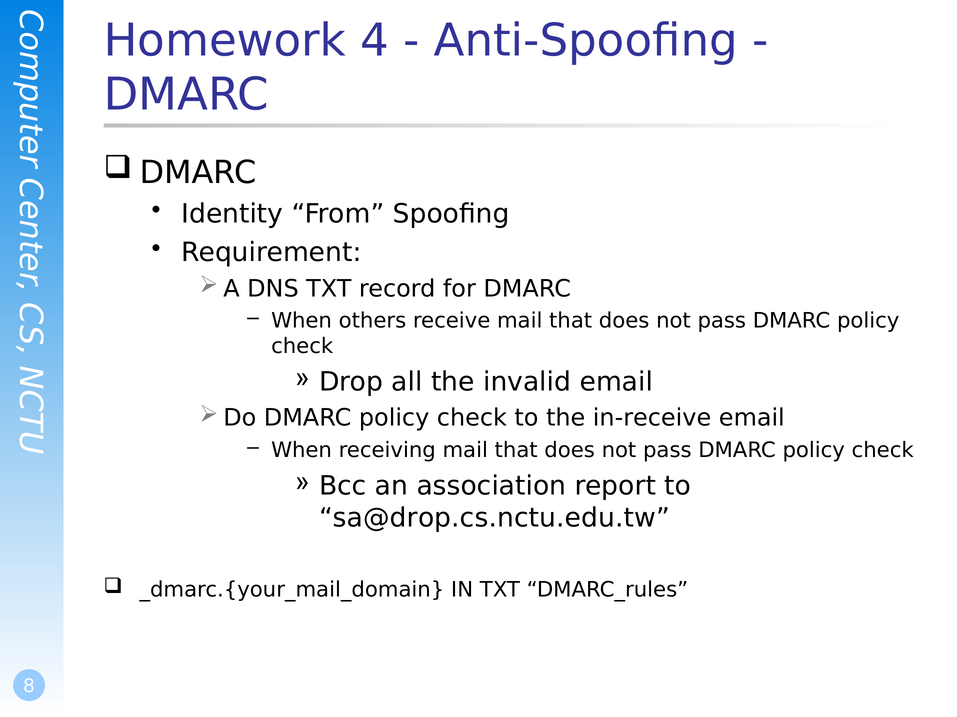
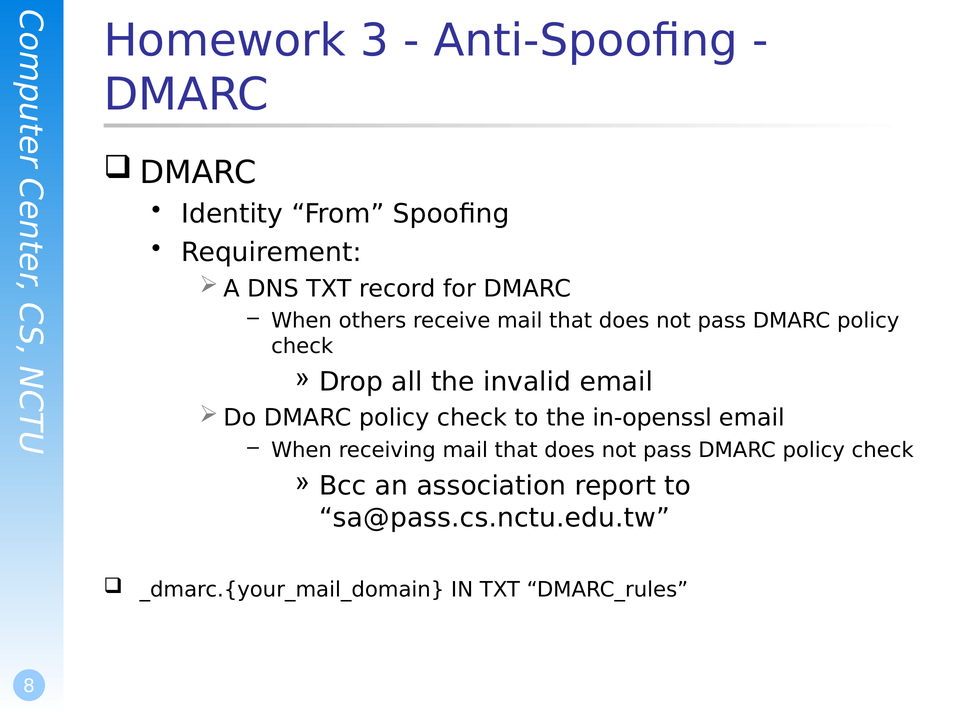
4: 4 -> 3
in-receive: in-receive -> in-openssl
sa@drop.cs.nctu.edu.tw: sa@drop.cs.nctu.edu.tw -> sa@pass.cs.nctu.edu.tw
